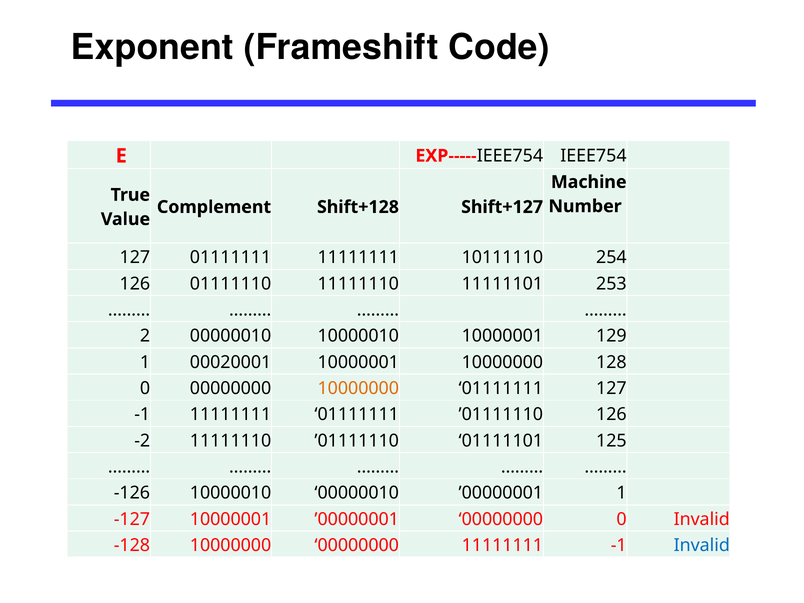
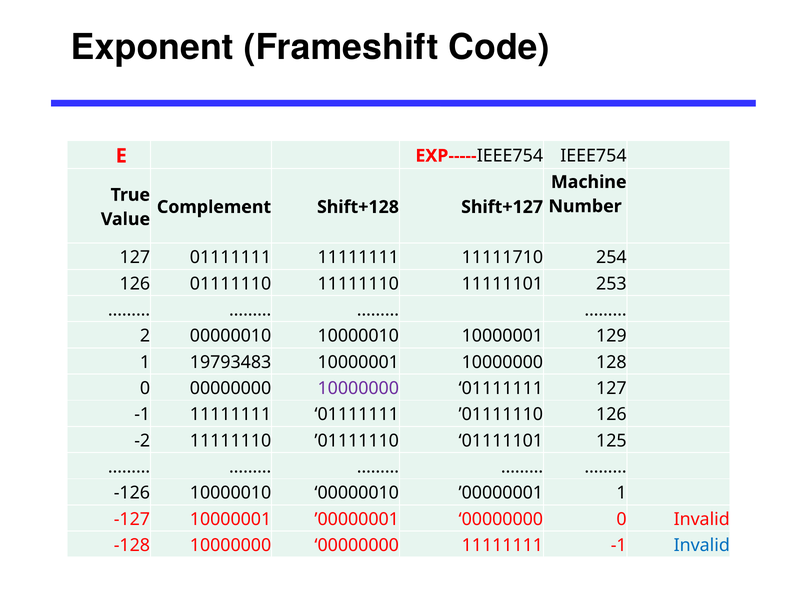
10111110: 10111110 -> 11111710
00020001: 00020001 -> 19793483
10000000 at (358, 388) colour: orange -> purple
